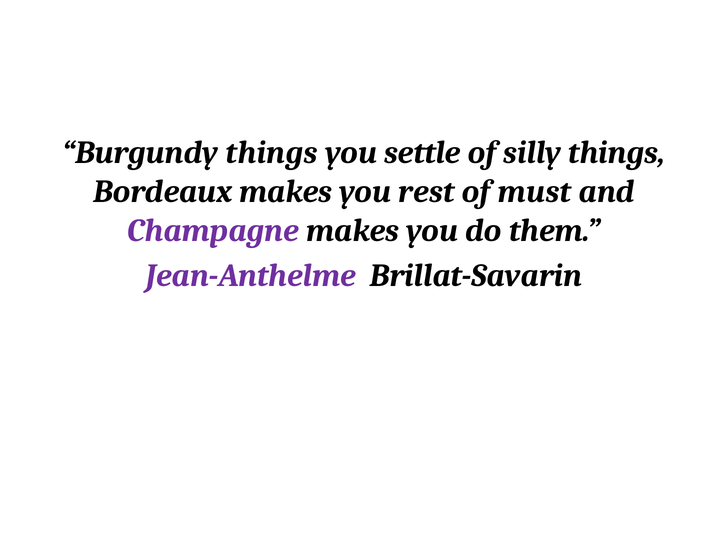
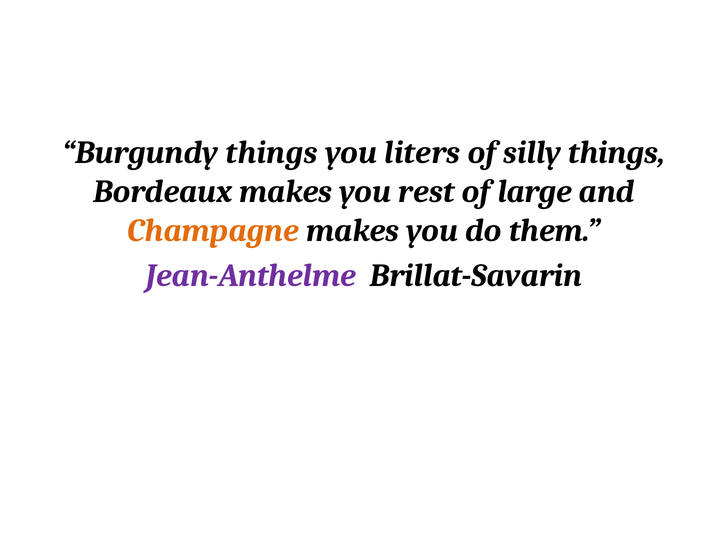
settle: settle -> liters
must: must -> large
Champagne colour: purple -> orange
